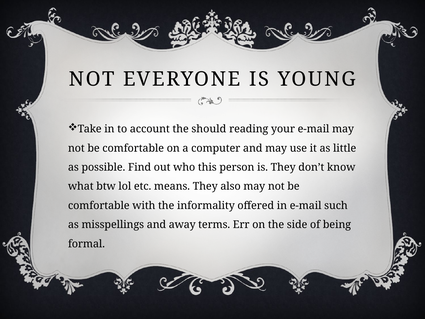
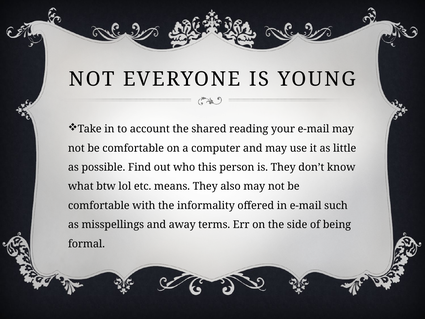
should: should -> shared
